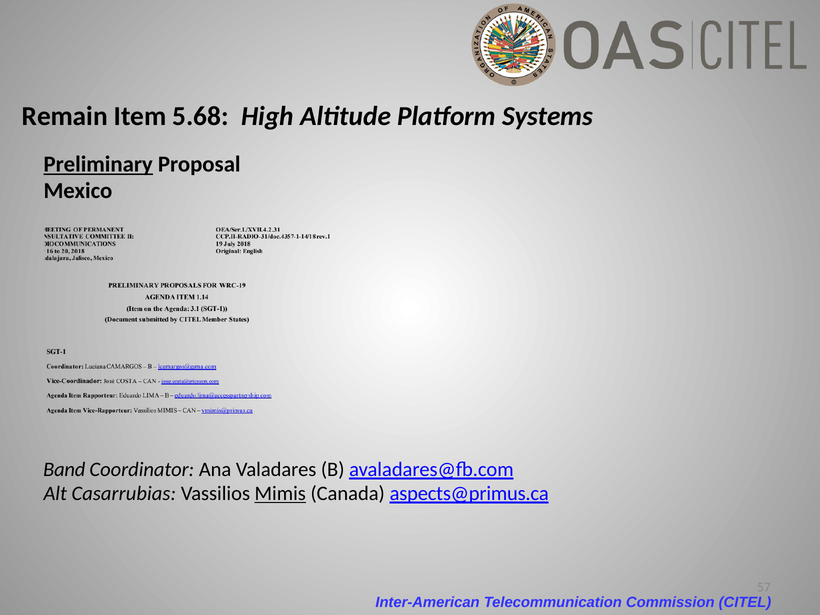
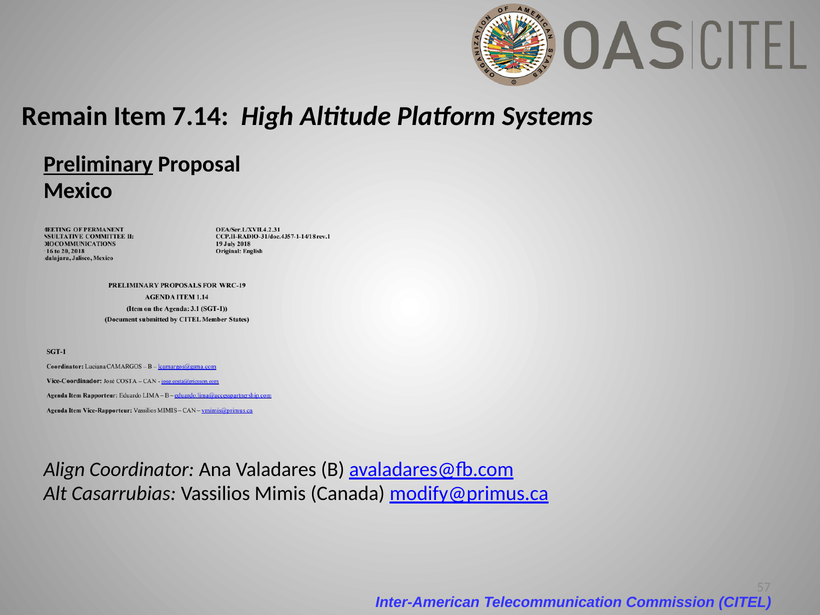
5.68: 5.68 -> 7.14
Band: Band -> Align
Mimis underline: present -> none
aspects@primus.ca: aspects@primus.ca -> modify@primus.ca
